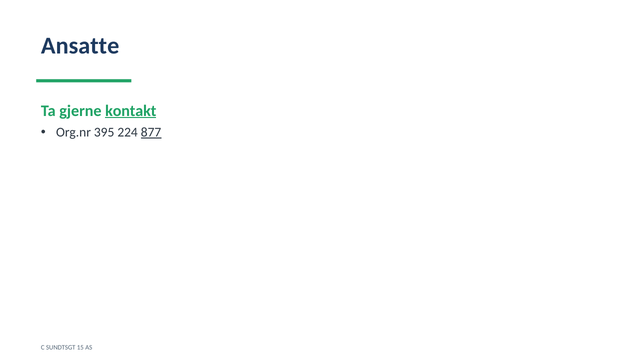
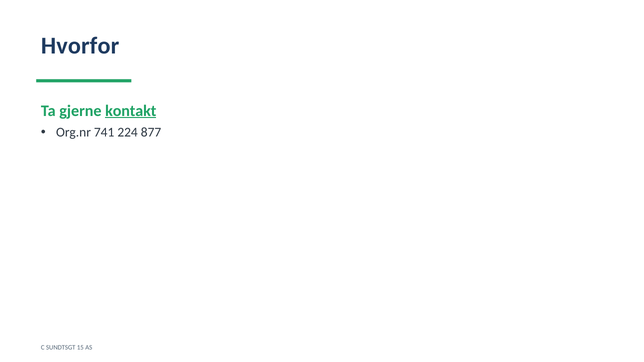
Ansatte: Ansatte -> Hvorfor
395: 395 -> 741
877 underline: present -> none
